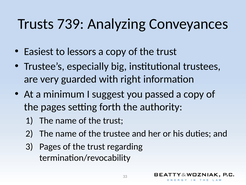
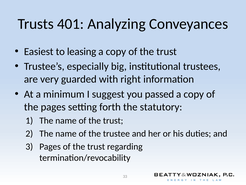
739: 739 -> 401
lessors: lessors -> leasing
authority: authority -> statutory
